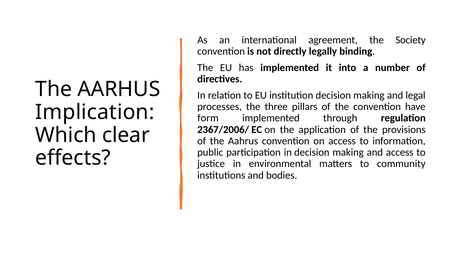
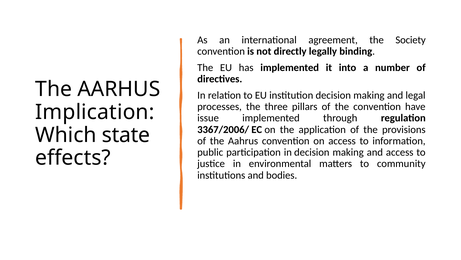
form: form -> issue
2367/2006/: 2367/2006/ -> 3367/2006/
clear: clear -> state
